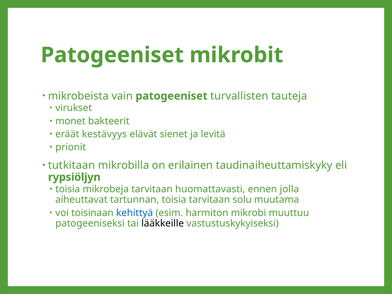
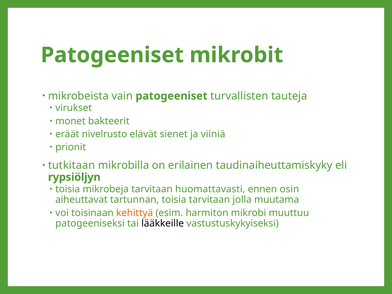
kestävyys: kestävyys -> nivelrusto
levitä: levitä -> viiniä
jolla: jolla -> osin
solu: solu -> jolla
kehittyä colour: blue -> orange
